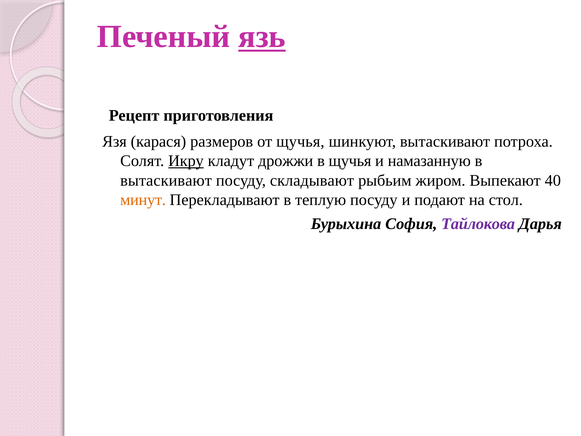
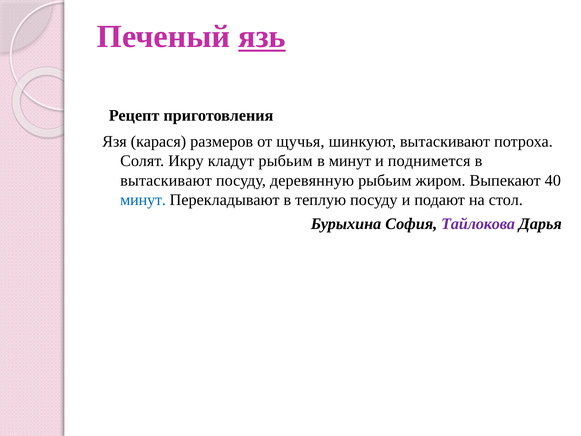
Икру underline: present -> none
кладут дрожжи: дрожжи -> рыбьим
в щучья: щучья -> минут
намазанную: намазанную -> поднимется
складывают: складывают -> деревянную
минут at (143, 200) colour: orange -> blue
